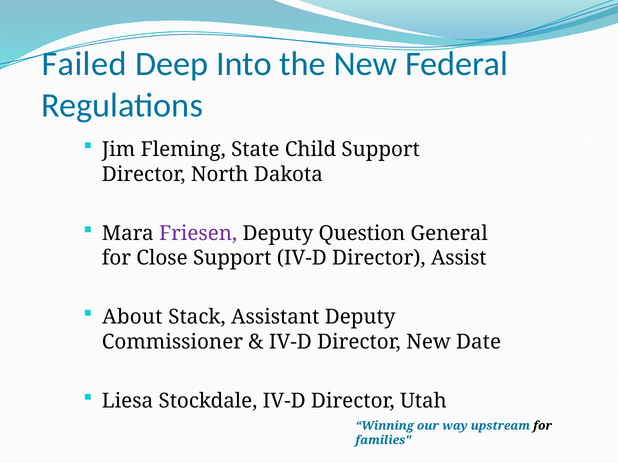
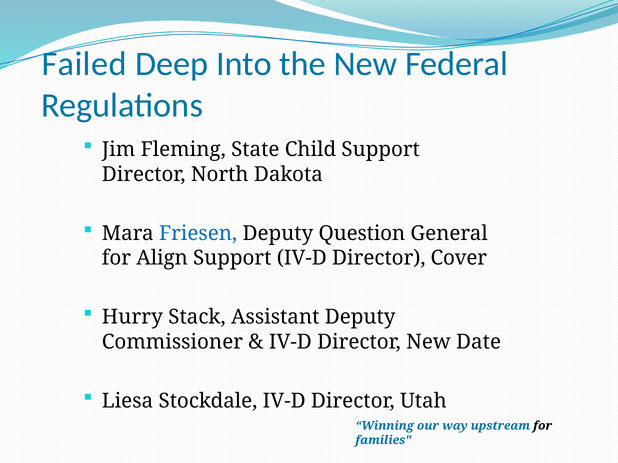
Friesen colour: purple -> blue
Close: Close -> Align
Assist: Assist -> Cover
About: About -> Hurry
